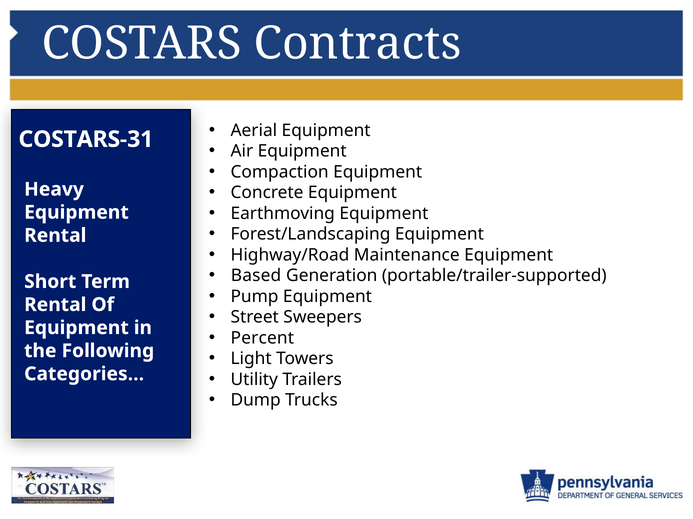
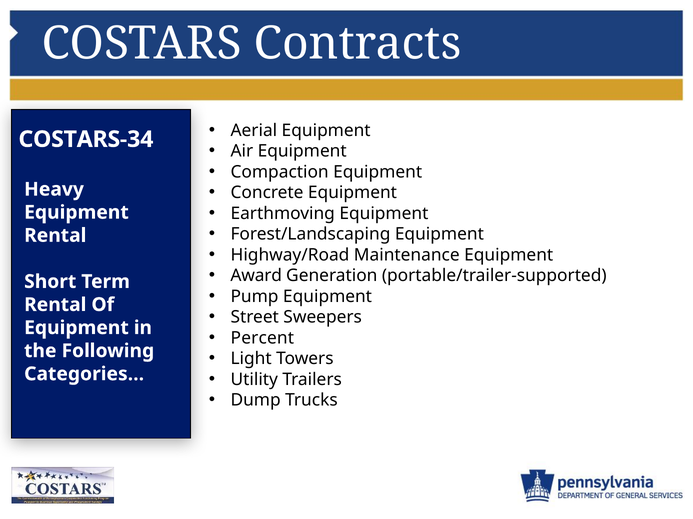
COSTARS-31: COSTARS-31 -> COSTARS-34
Based: Based -> Award
